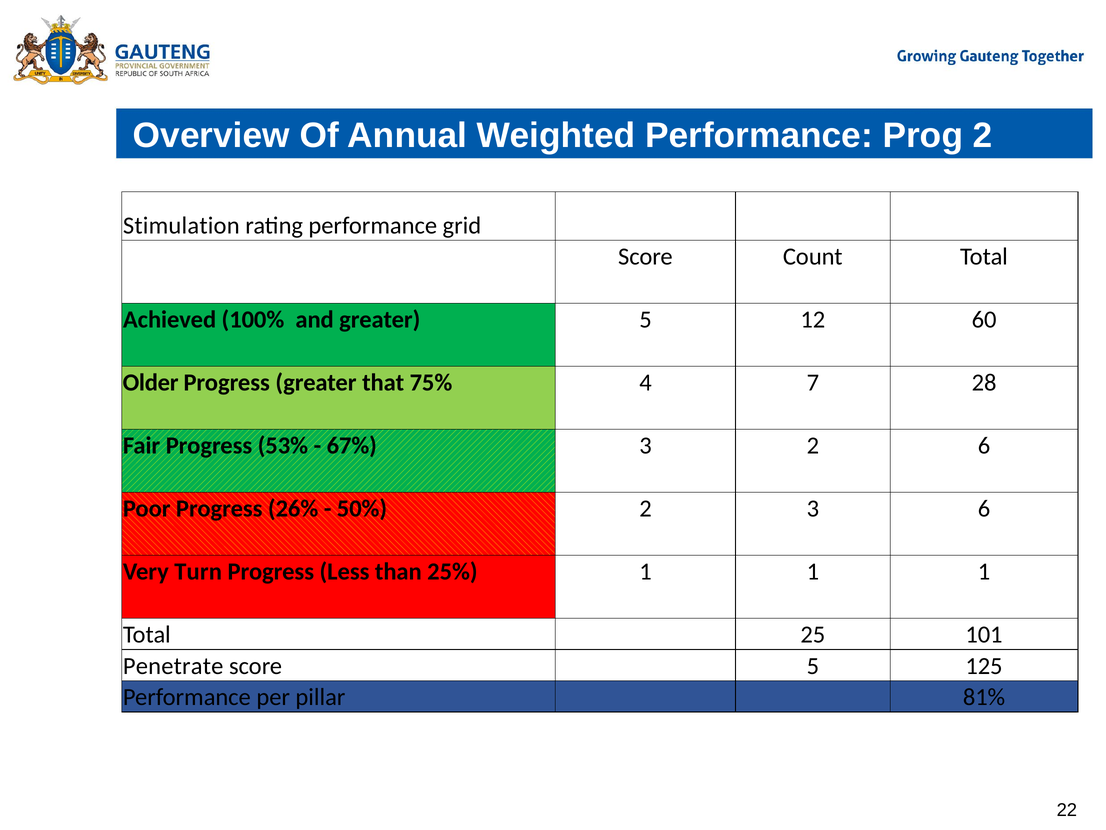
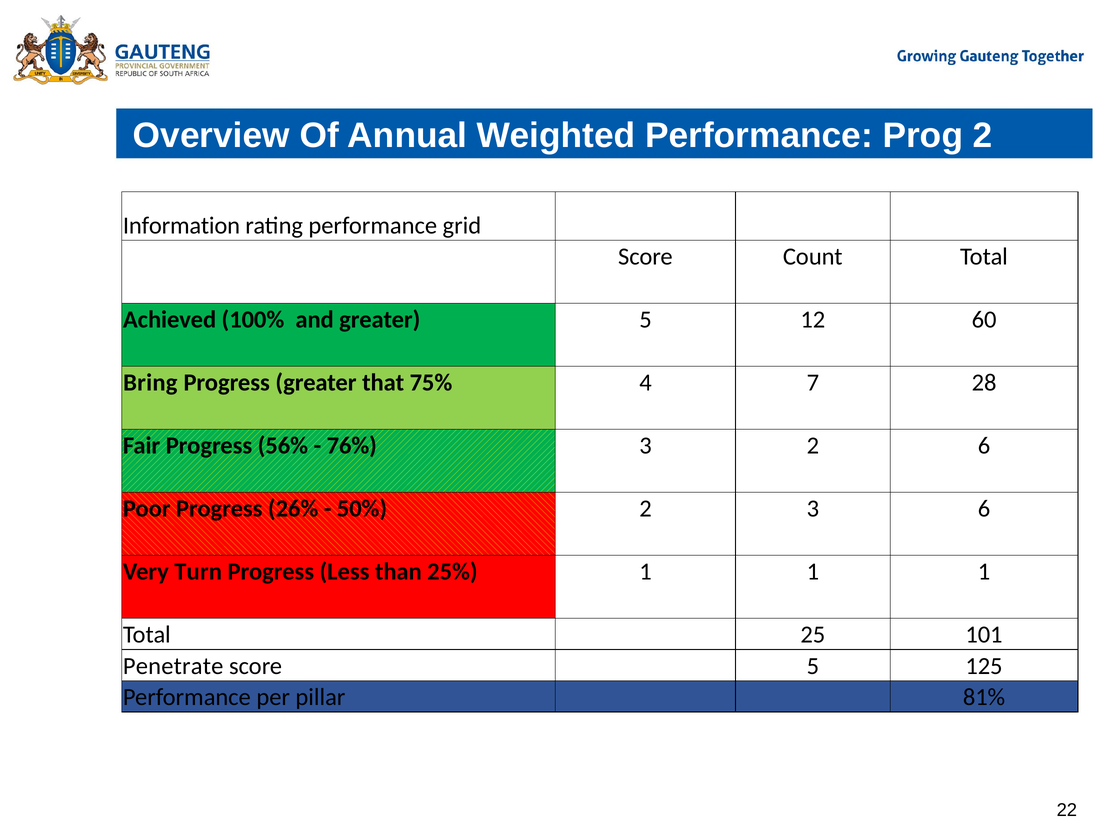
Stimulation: Stimulation -> Information
Older: Older -> Bring
53%: 53% -> 56%
67%: 67% -> 76%
